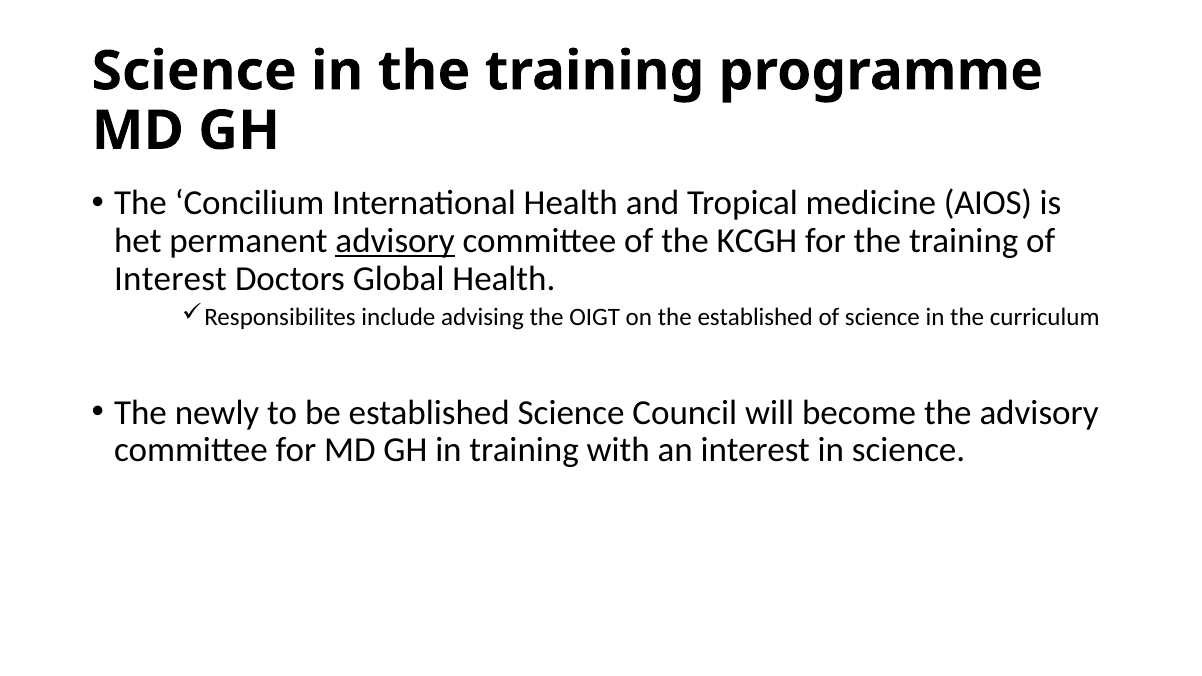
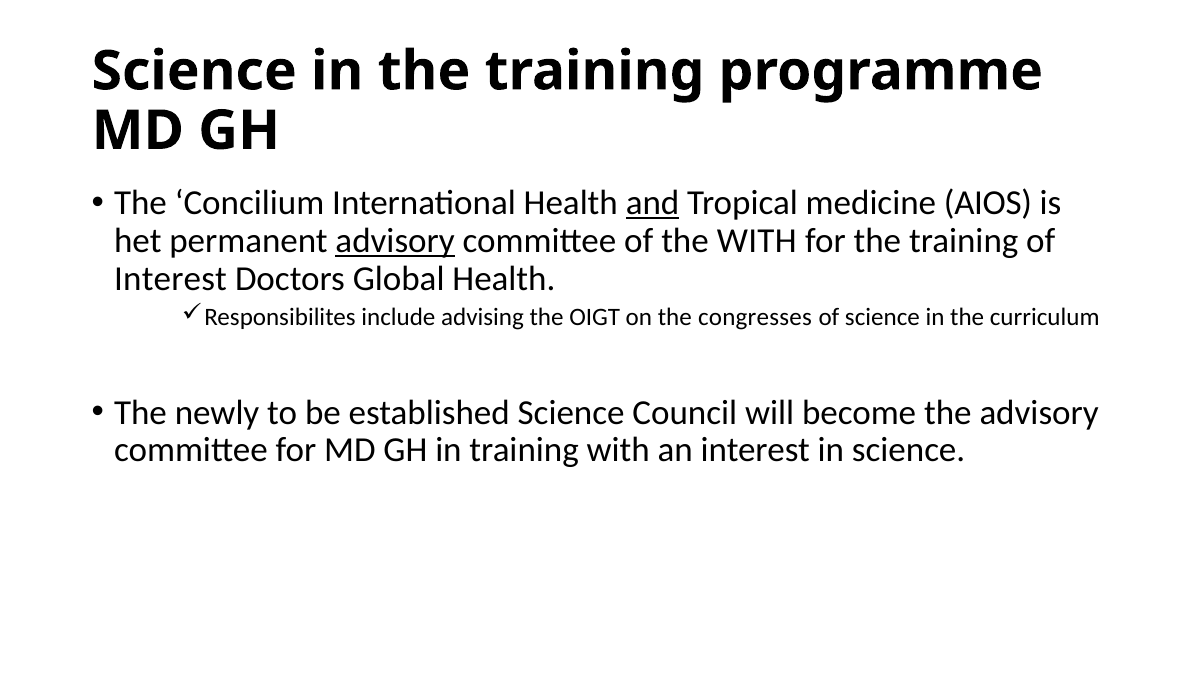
and underline: none -> present
the KCGH: KCGH -> WITH
the established: established -> congresses
